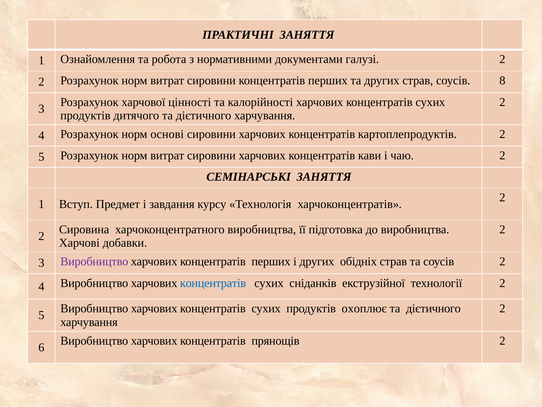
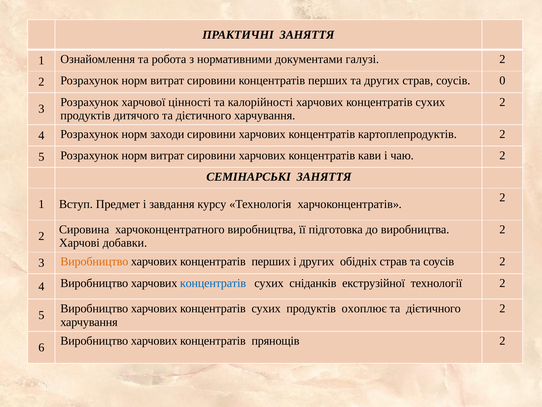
8: 8 -> 0
основі: основі -> заходи
Виробництво at (94, 261) colour: purple -> orange
